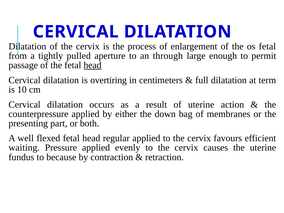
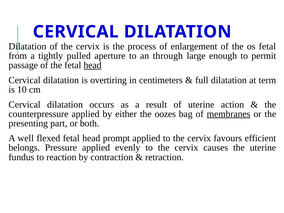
down: down -> oozes
membranes underline: none -> present
regular: regular -> prompt
waiting: waiting -> belongs
because: because -> reaction
